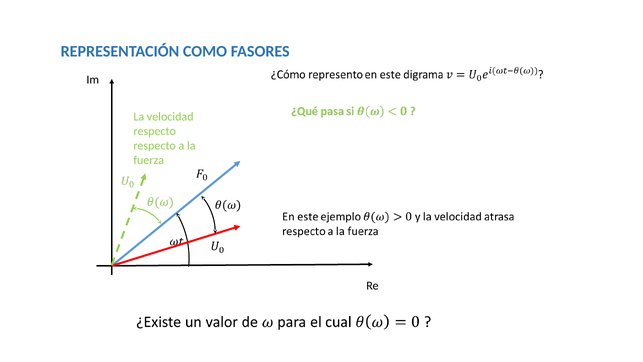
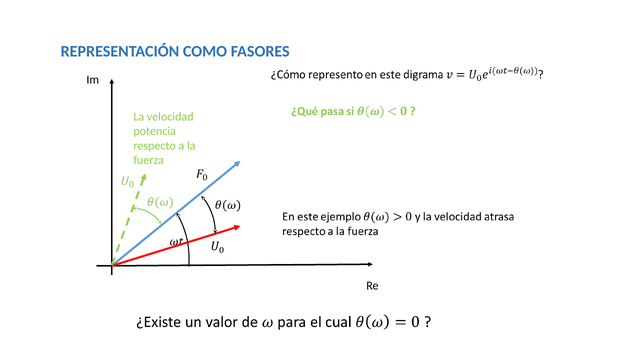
respecto at (155, 131): respecto -> potencia
